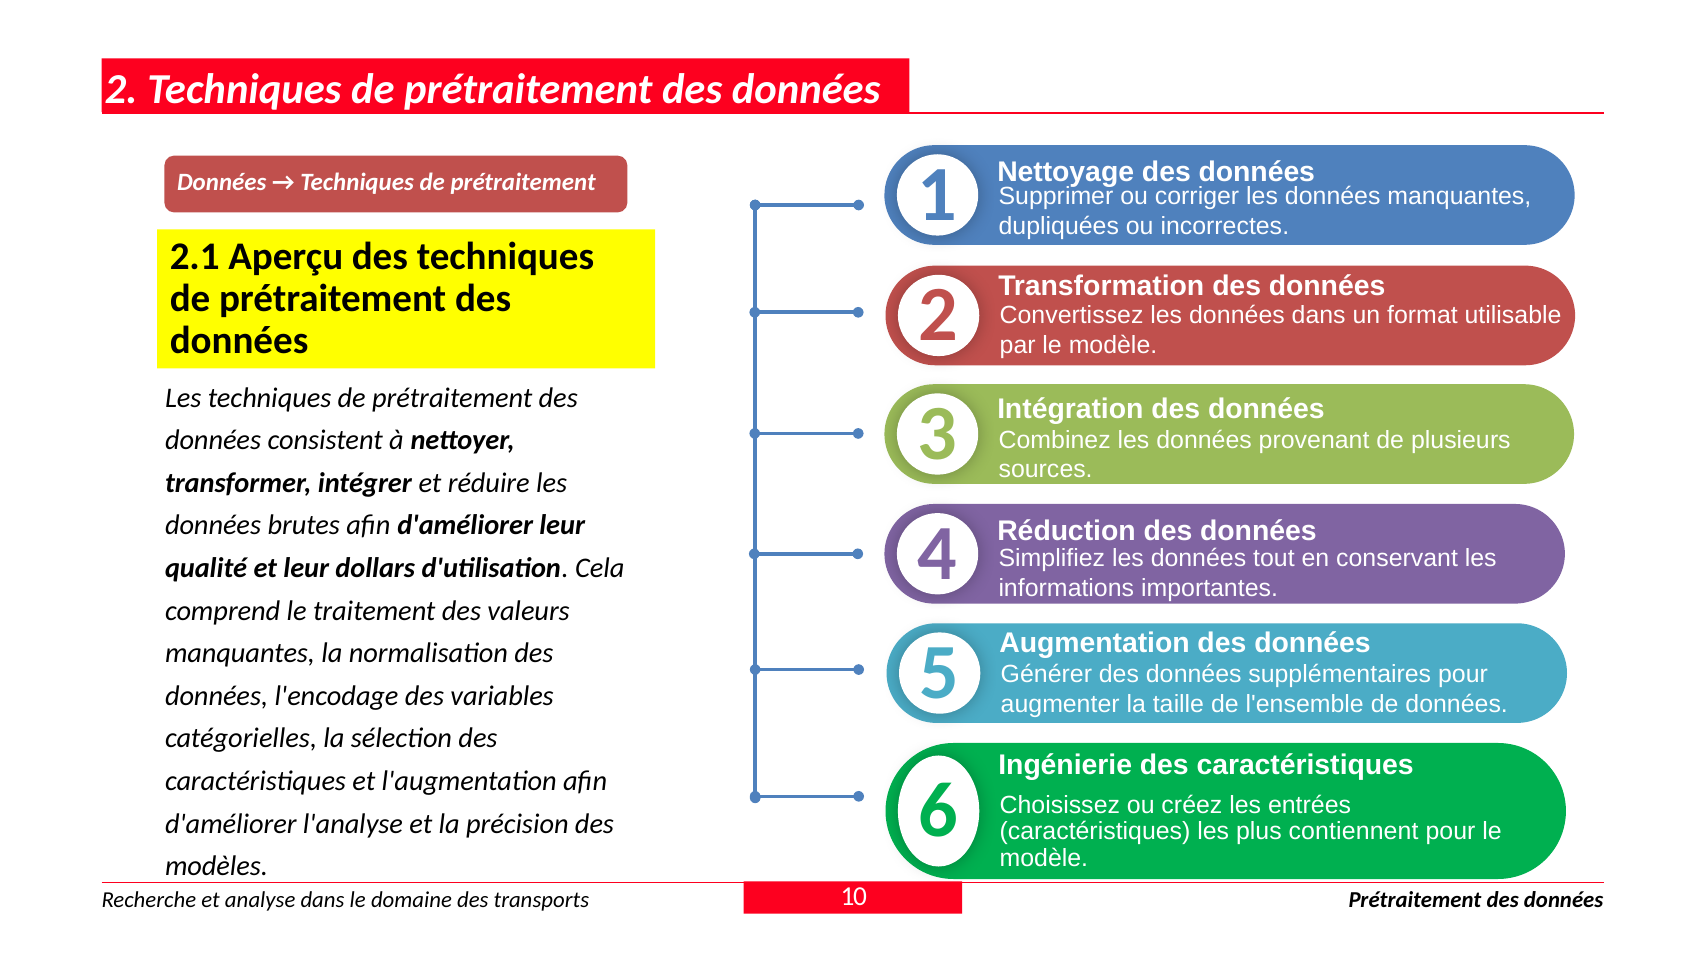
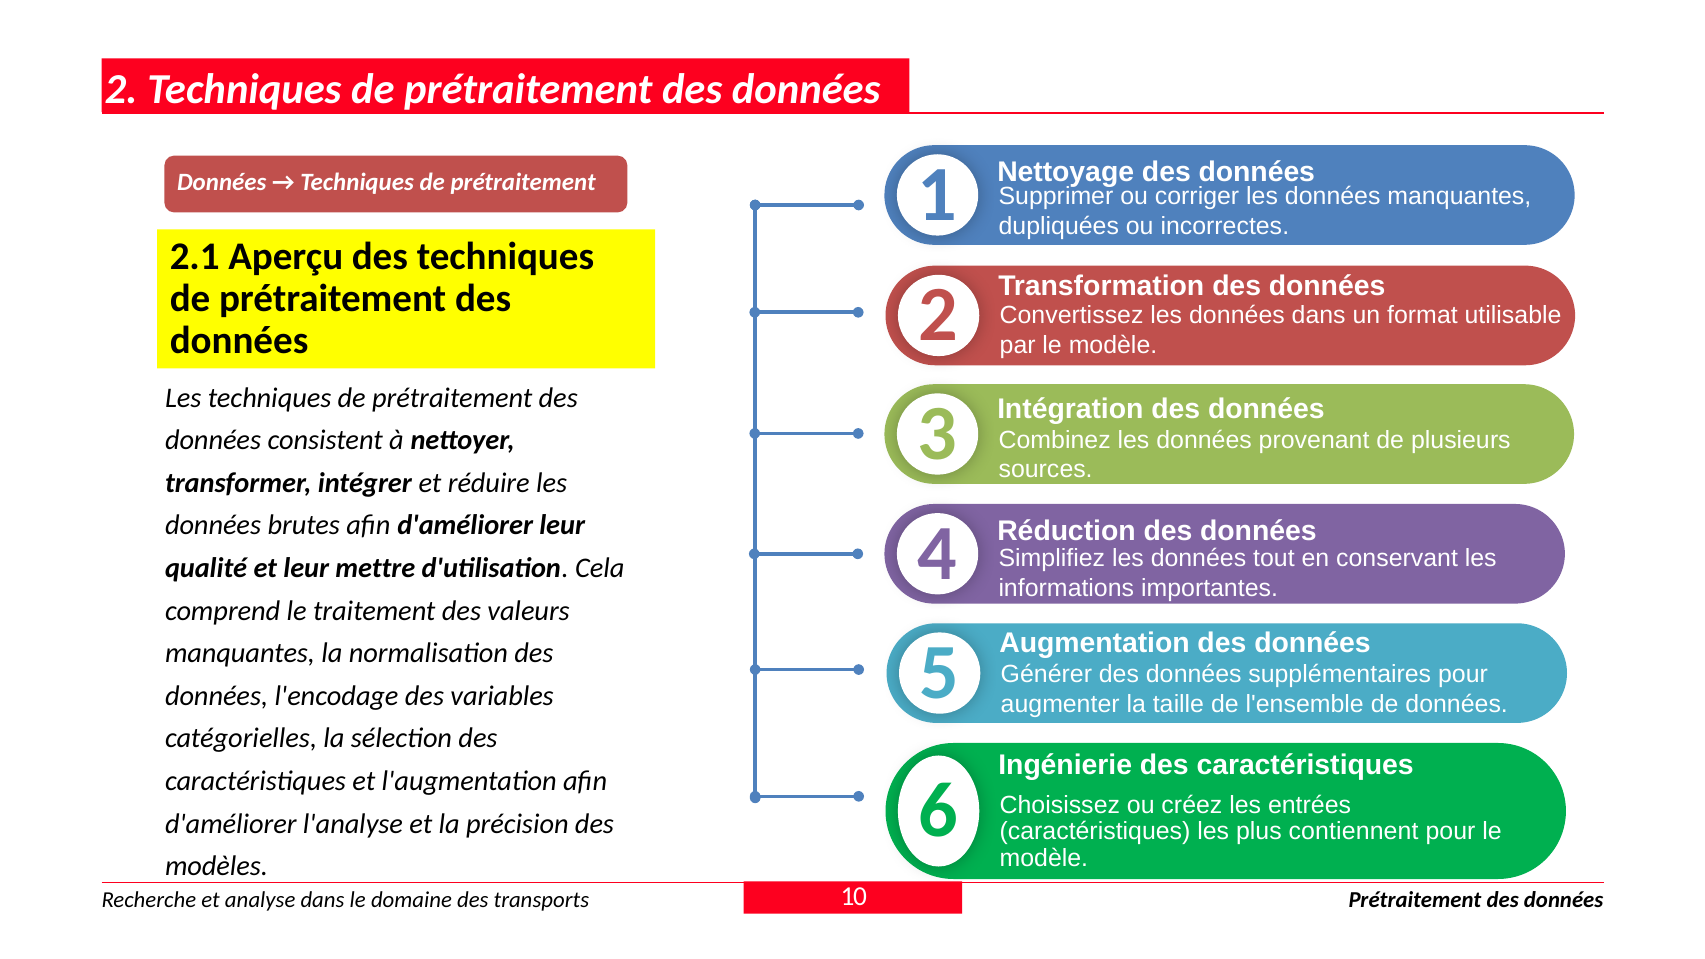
dollars: dollars -> mettre
